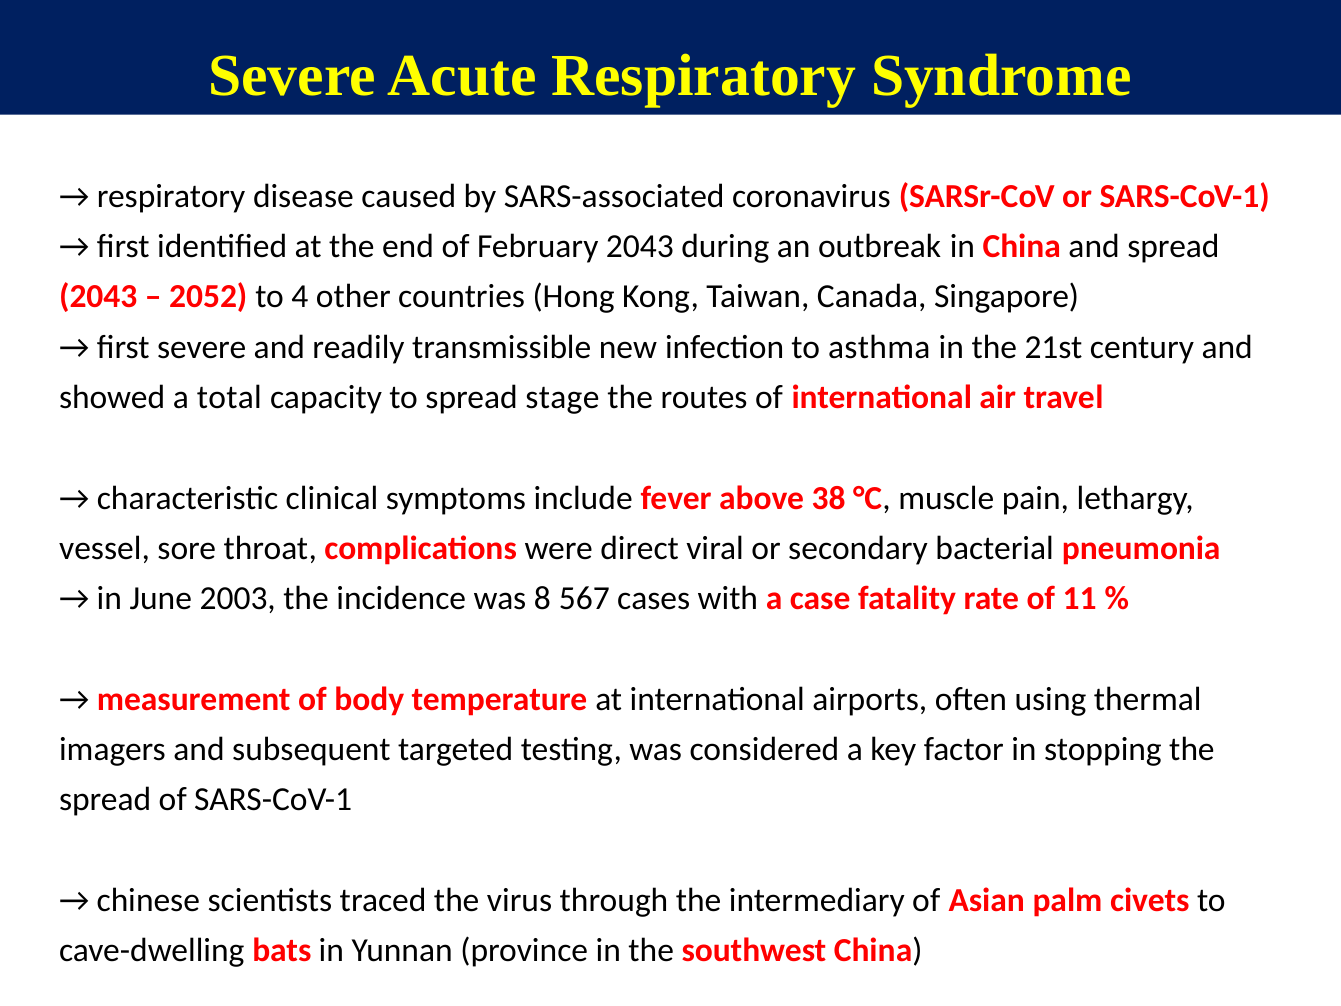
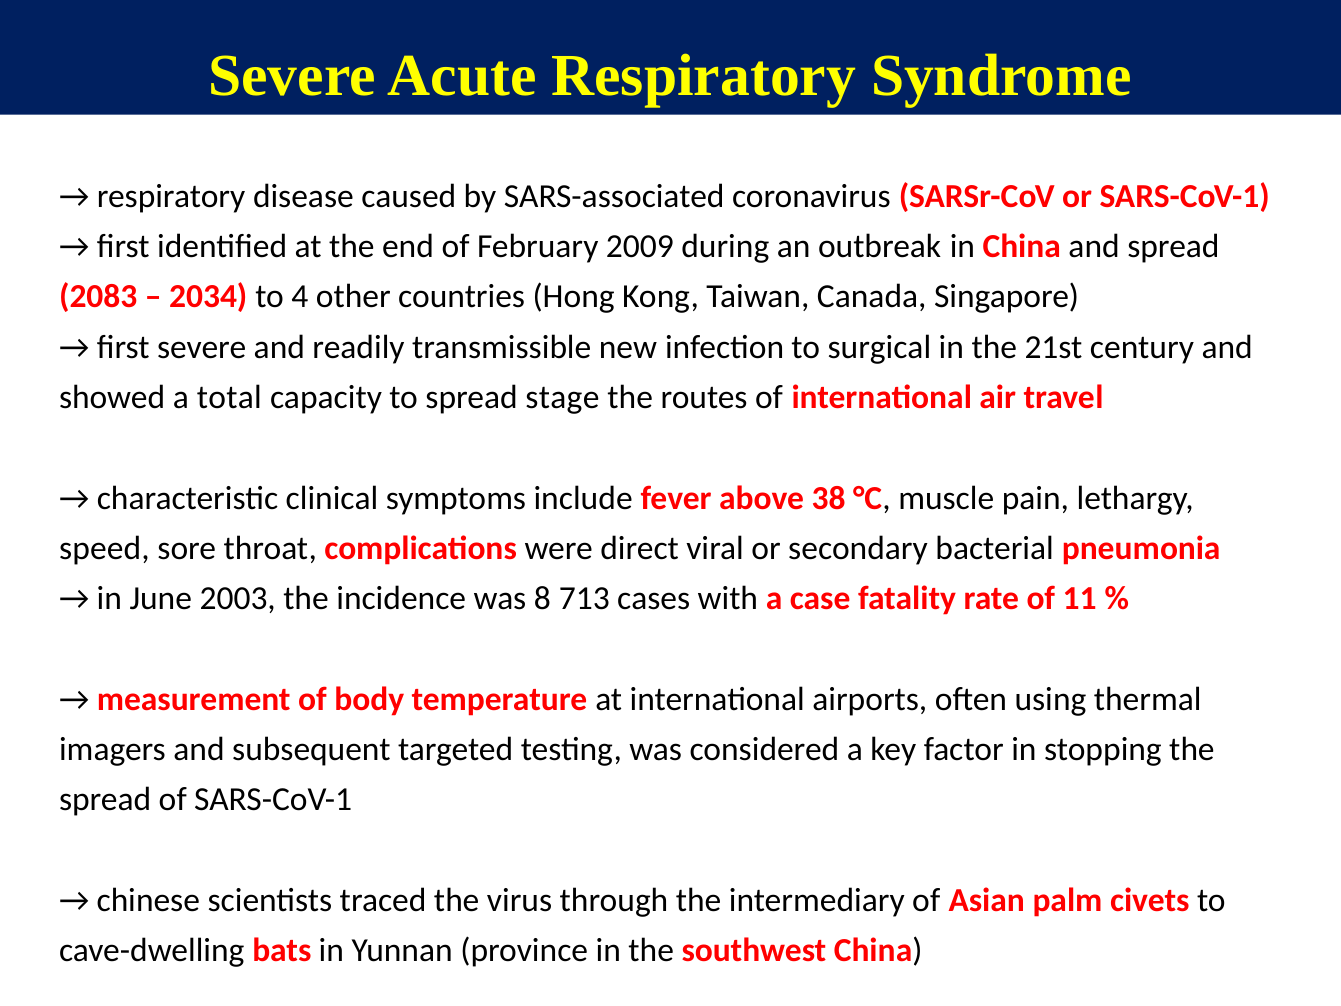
February 2043: 2043 -> 2009
2043 at (98, 297): 2043 -> 2083
2052: 2052 -> 2034
asthma: asthma -> surgical
vessel: vessel -> speed
567: 567 -> 713
